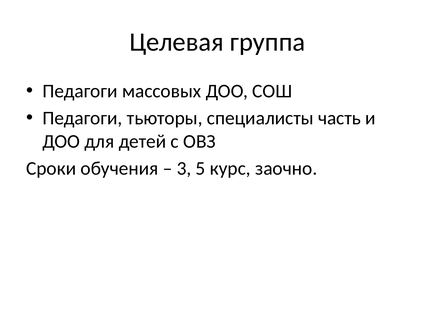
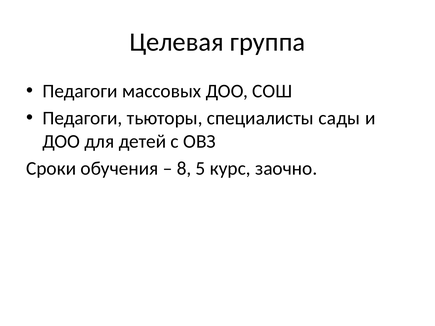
часть: часть -> сады
3: 3 -> 8
